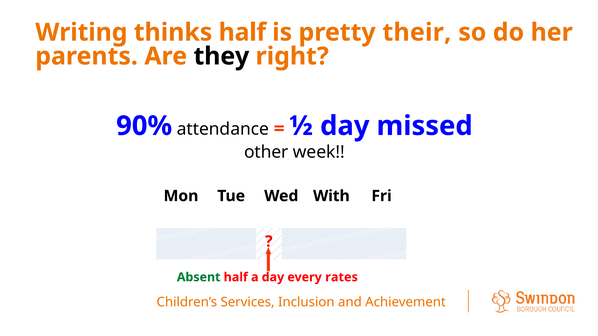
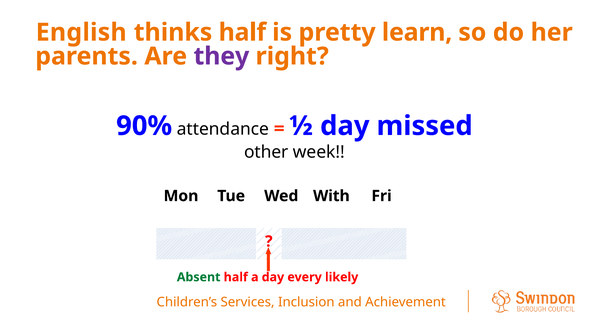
Writing: Writing -> English
their: their -> learn
they colour: black -> purple
rates: rates -> likely
